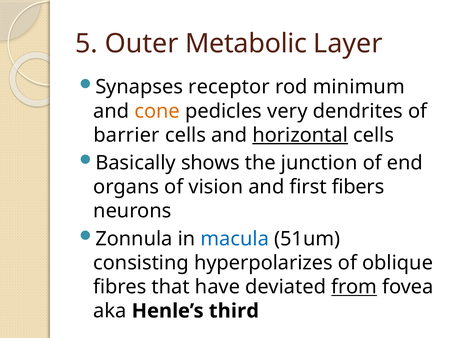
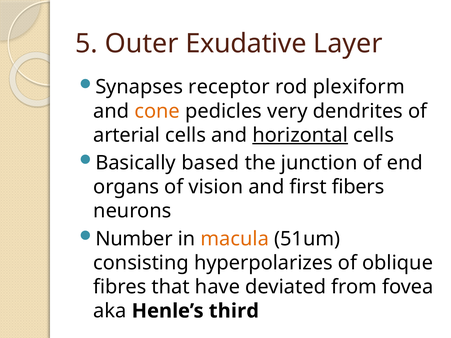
Metabolic: Metabolic -> Exudative
minimum: minimum -> plexiform
barrier: barrier -> arterial
shows: shows -> based
Zonnula: Zonnula -> Number
macula colour: blue -> orange
from underline: present -> none
